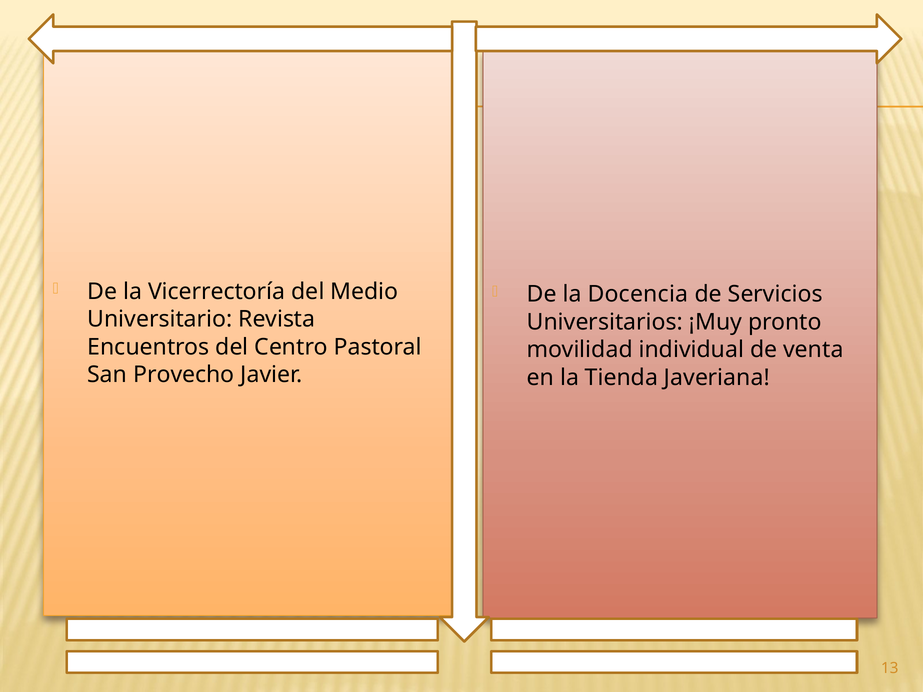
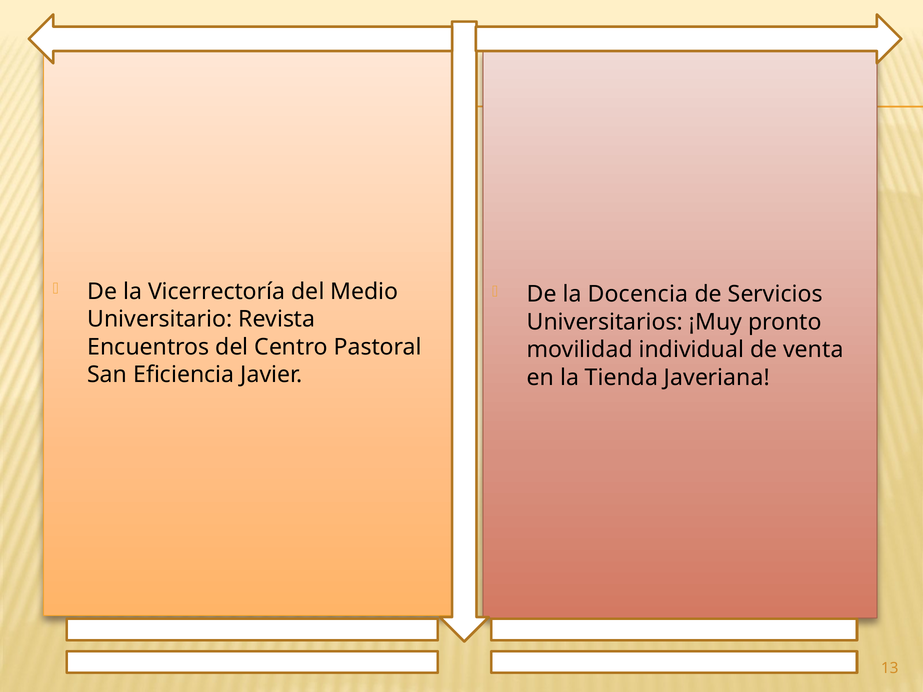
Provecho: Provecho -> Eficiencia
